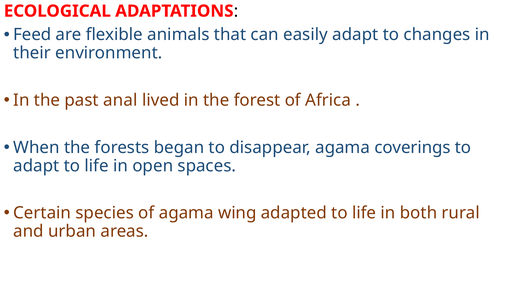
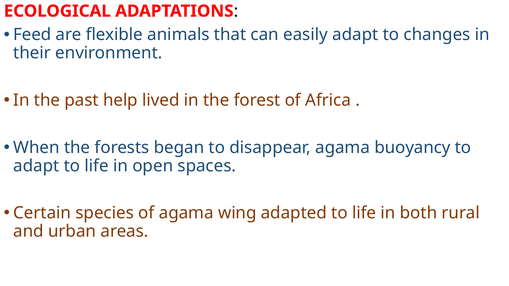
anal: anal -> help
coverings: coverings -> buoyancy
